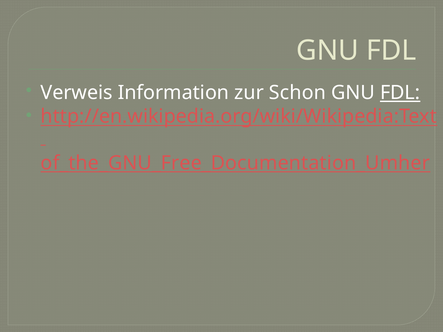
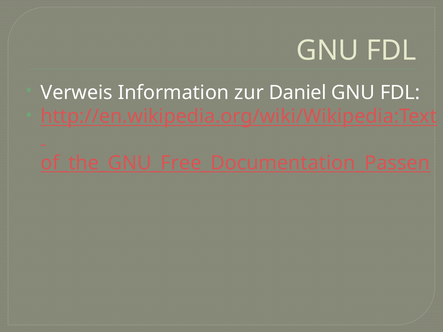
Schon: Schon -> Daniel
FDL at (400, 93) underline: present -> none
of_the_GNU_Free_Documentation_Umher: of_the_GNU_Free_Documentation_Umher -> of_the_GNU_Free_Documentation_Passen
